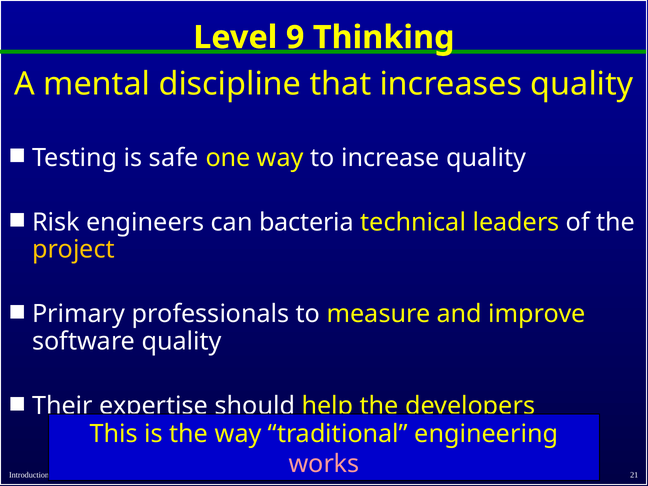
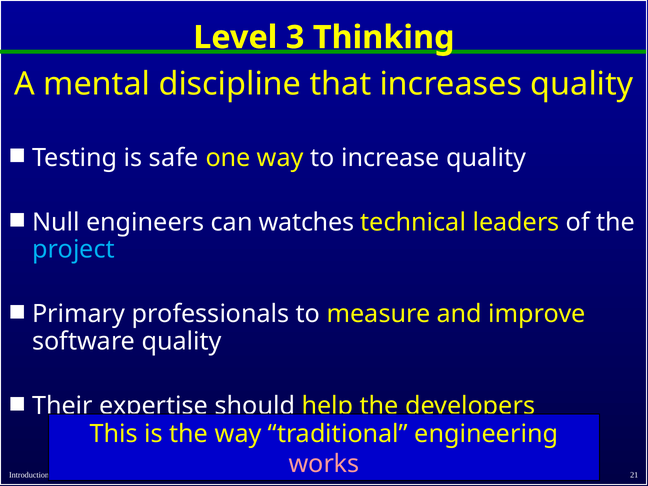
9: 9 -> 3
Risk: Risk -> Null
bacteria: bacteria -> watches
project colour: yellow -> light blue
